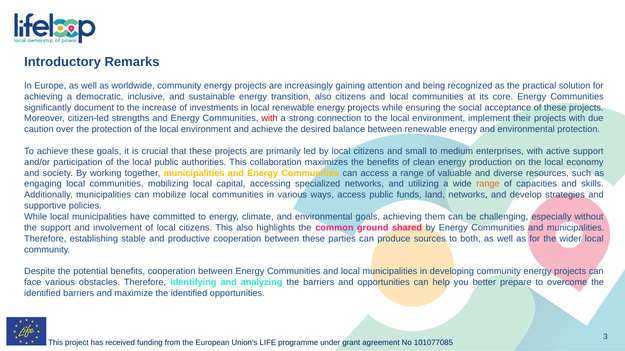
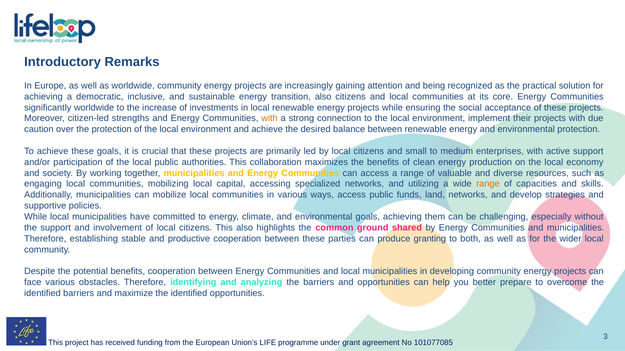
significantly document: document -> worldwide
with at (270, 119) colour: red -> orange
sources: sources -> granting
